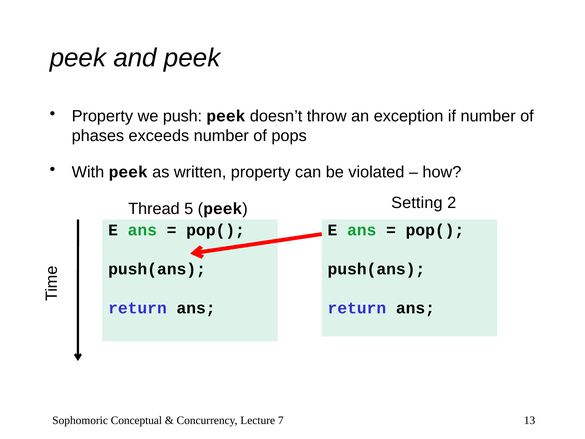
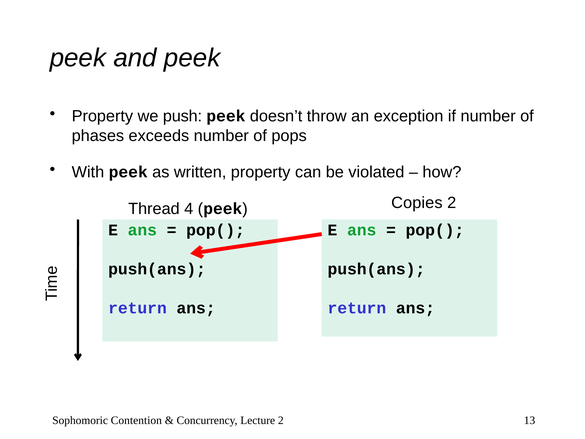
Setting: Setting -> Copies
5: 5 -> 4
Conceptual: Conceptual -> Contention
Lecture 7: 7 -> 2
